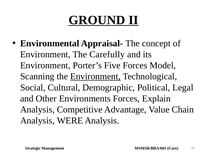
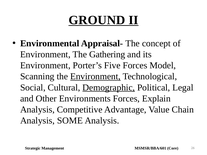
Carefully: Carefully -> Gathering
Demographic underline: none -> present
WERE: WERE -> SOME
